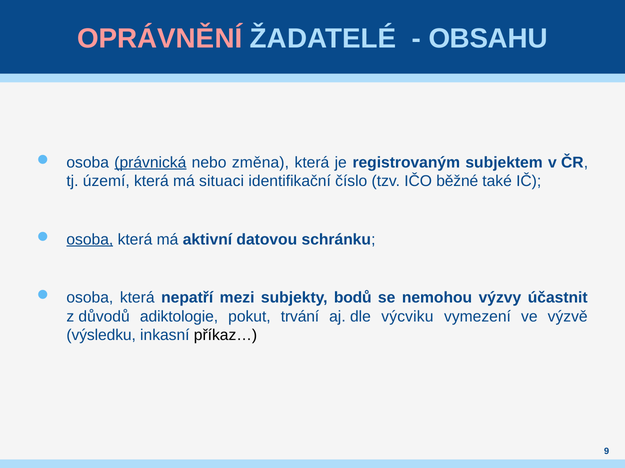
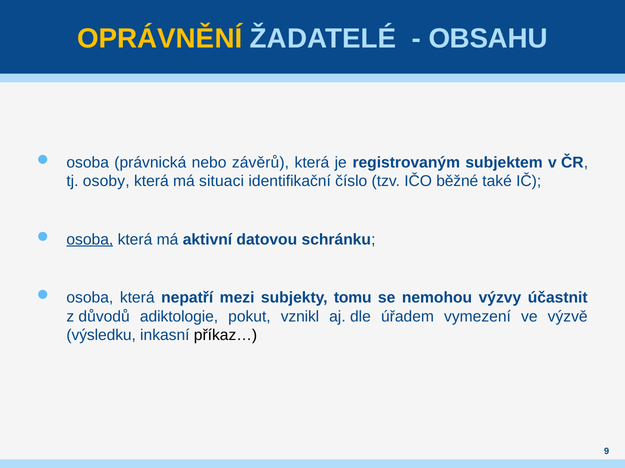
OPRÁVNĚNÍ colour: pink -> yellow
právnická underline: present -> none
změna: změna -> závěrů
území: území -> osoby
bodů: bodů -> tomu
trvání: trvání -> vznikl
výcviku: výcviku -> úřadem
